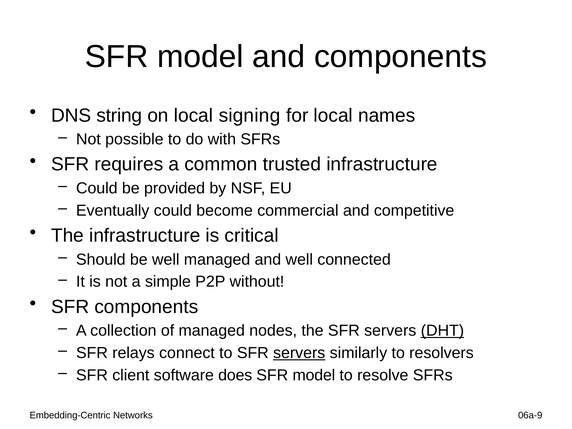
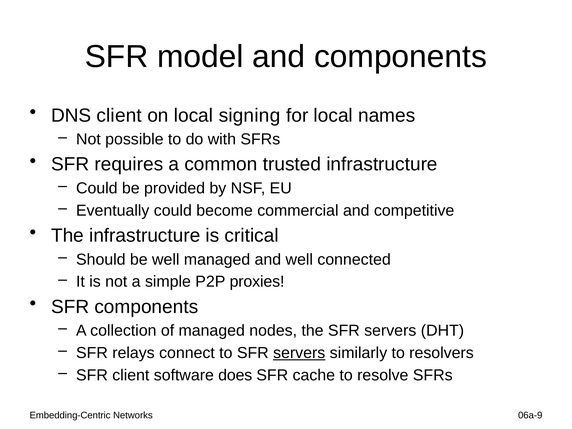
DNS string: string -> client
without: without -> proxies
DHT underline: present -> none
model at (314, 375): model -> cache
